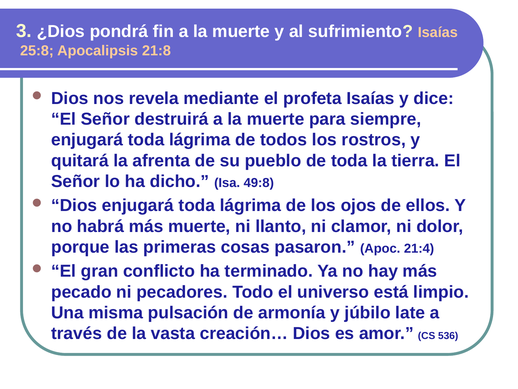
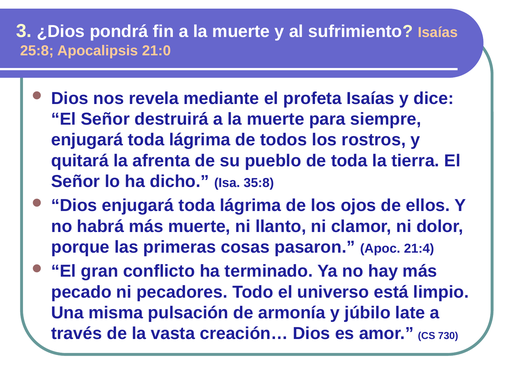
21:8: 21:8 -> 21:0
49:8: 49:8 -> 35:8
536: 536 -> 730
